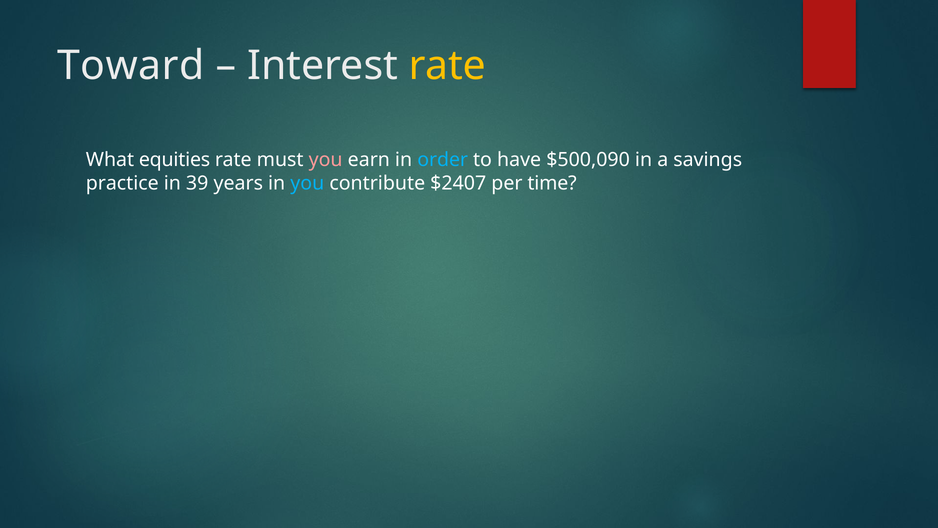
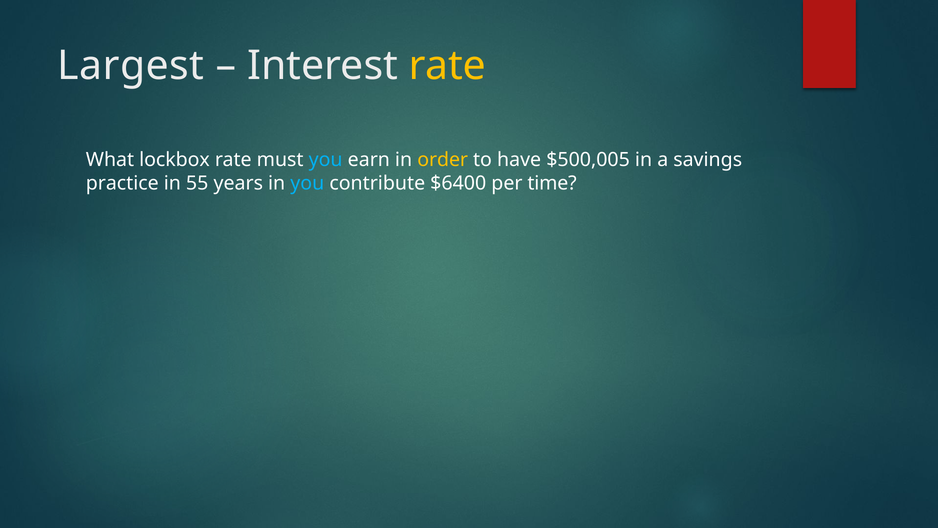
Toward: Toward -> Largest
equities: equities -> lockbox
you at (326, 160) colour: pink -> light blue
order colour: light blue -> yellow
$500,090: $500,090 -> $500,005
39: 39 -> 55
$2407: $2407 -> $6400
